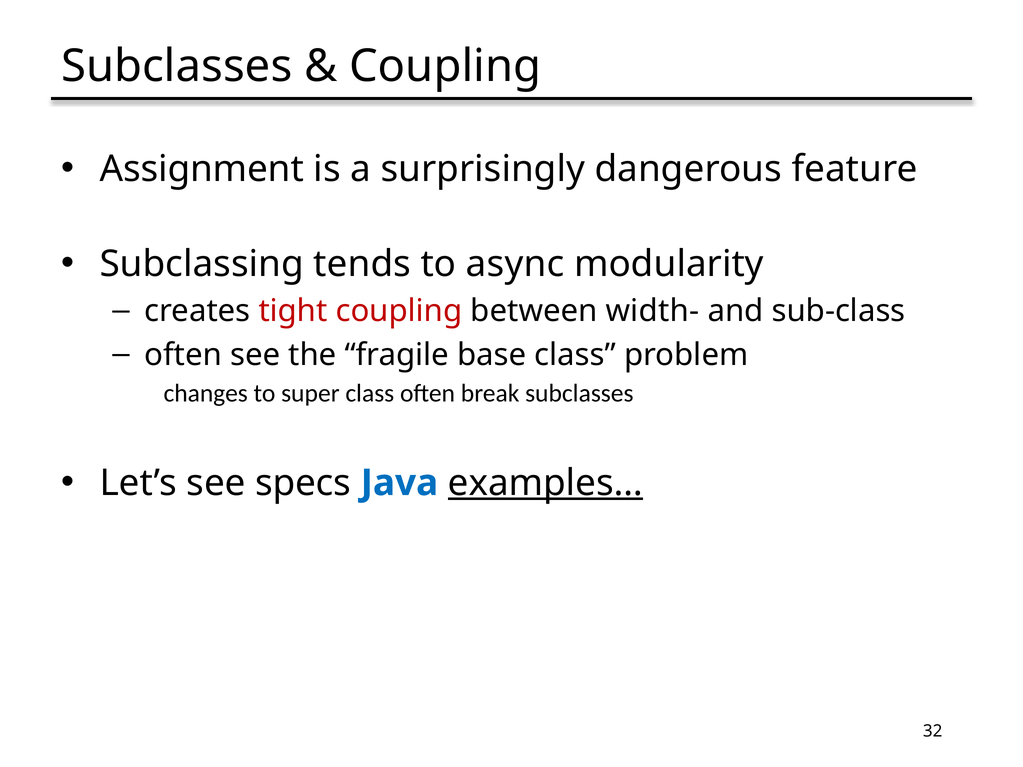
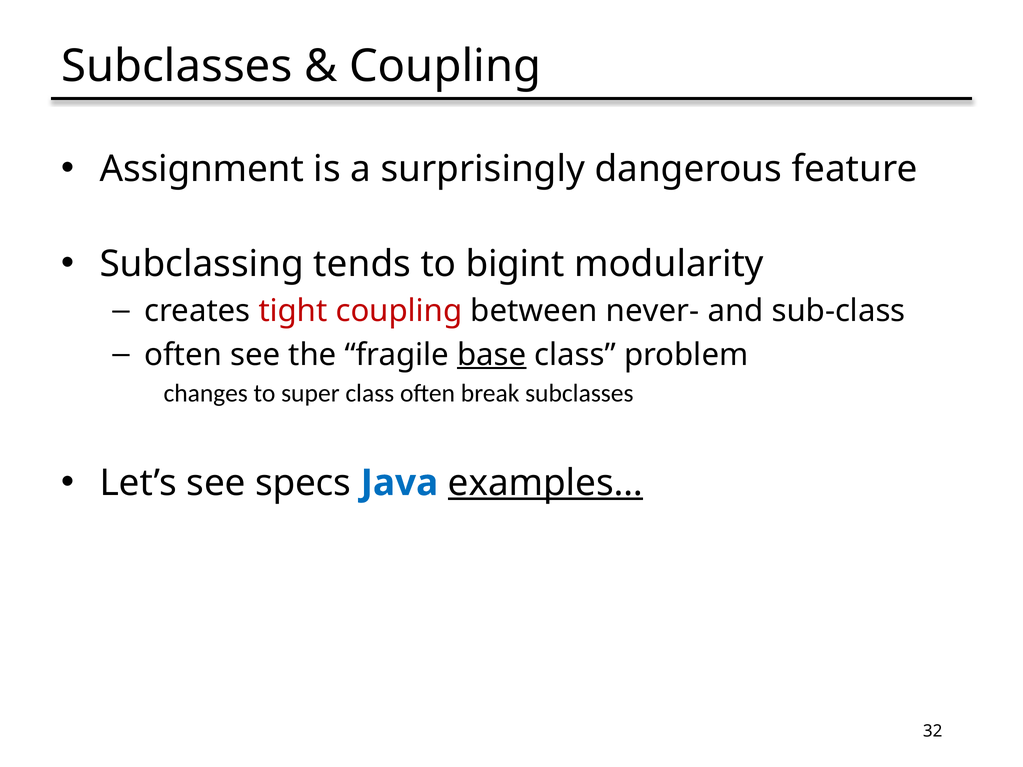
async: async -> bigint
width-: width- -> never-
base underline: none -> present
